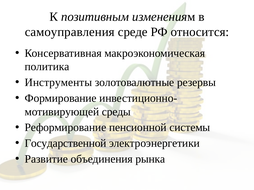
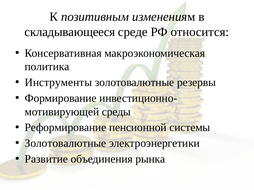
самоуправления: самоуправления -> складывающееся
Государственной at (66, 144): Государственной -> Золотовалютные
